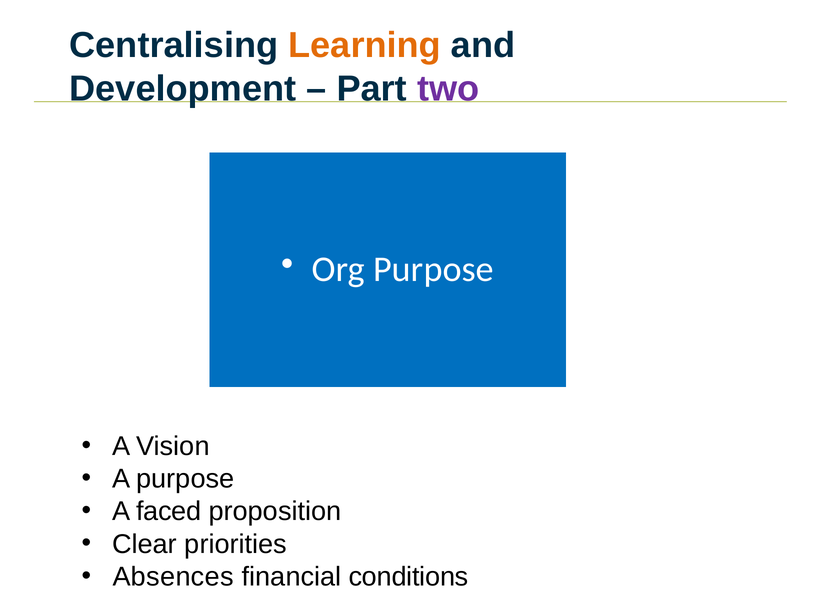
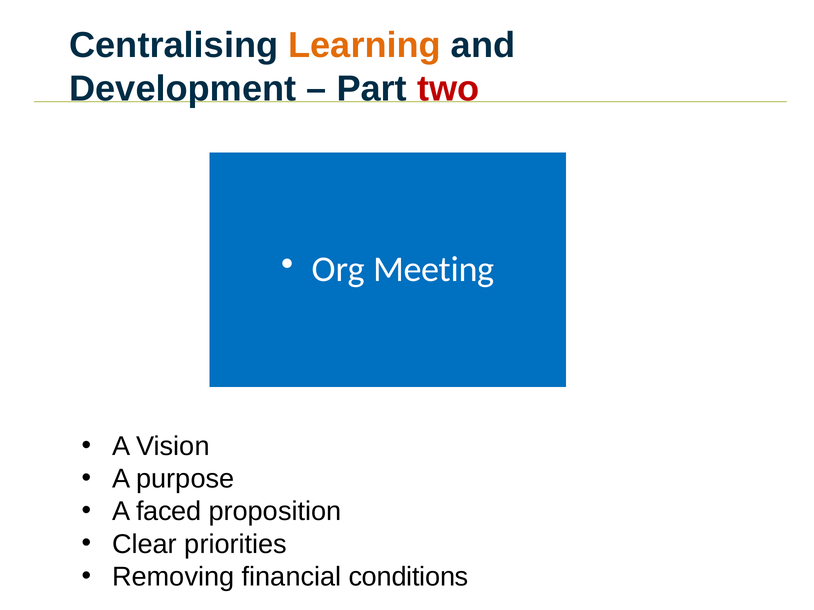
two colour: purple -> red
Org Purpose: Purpose -> Meeting
Absences: Absences -> Removing
